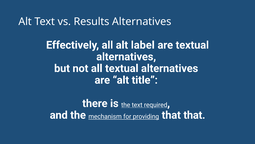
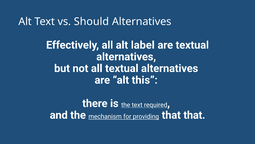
Results: Results -> Should
title: title -> this
